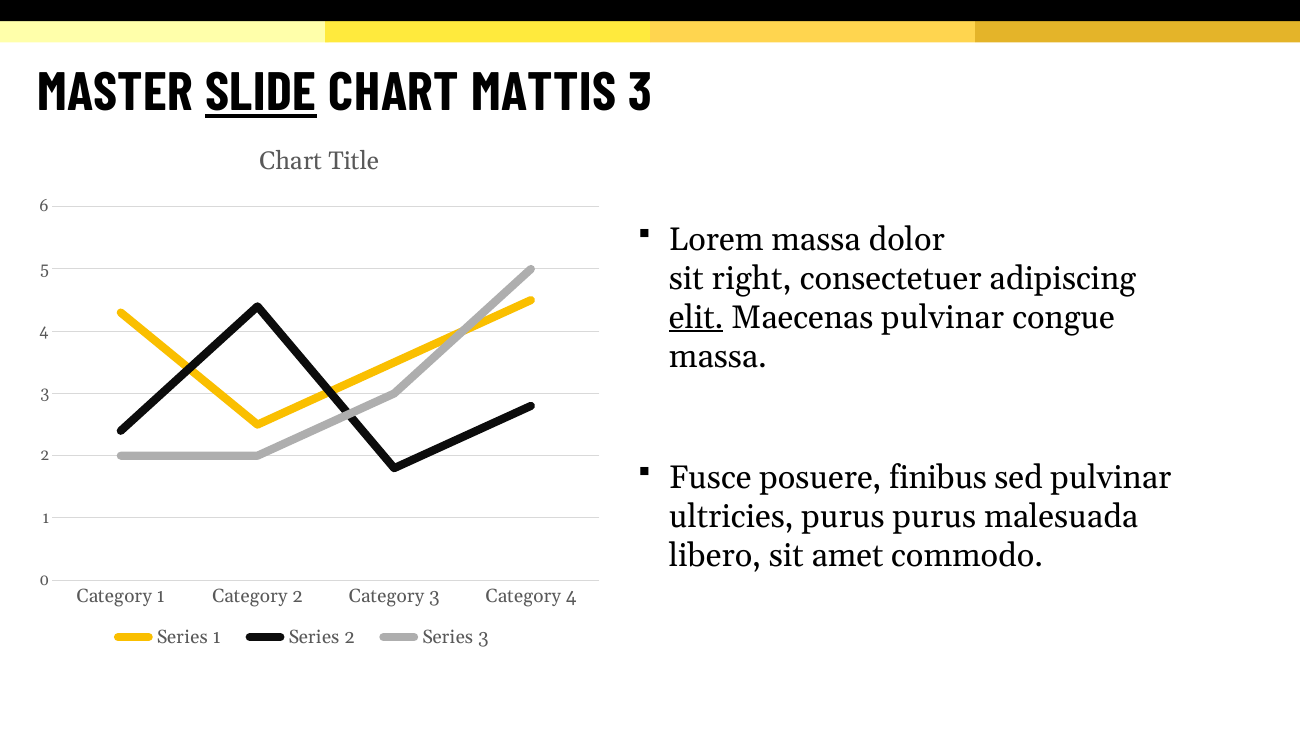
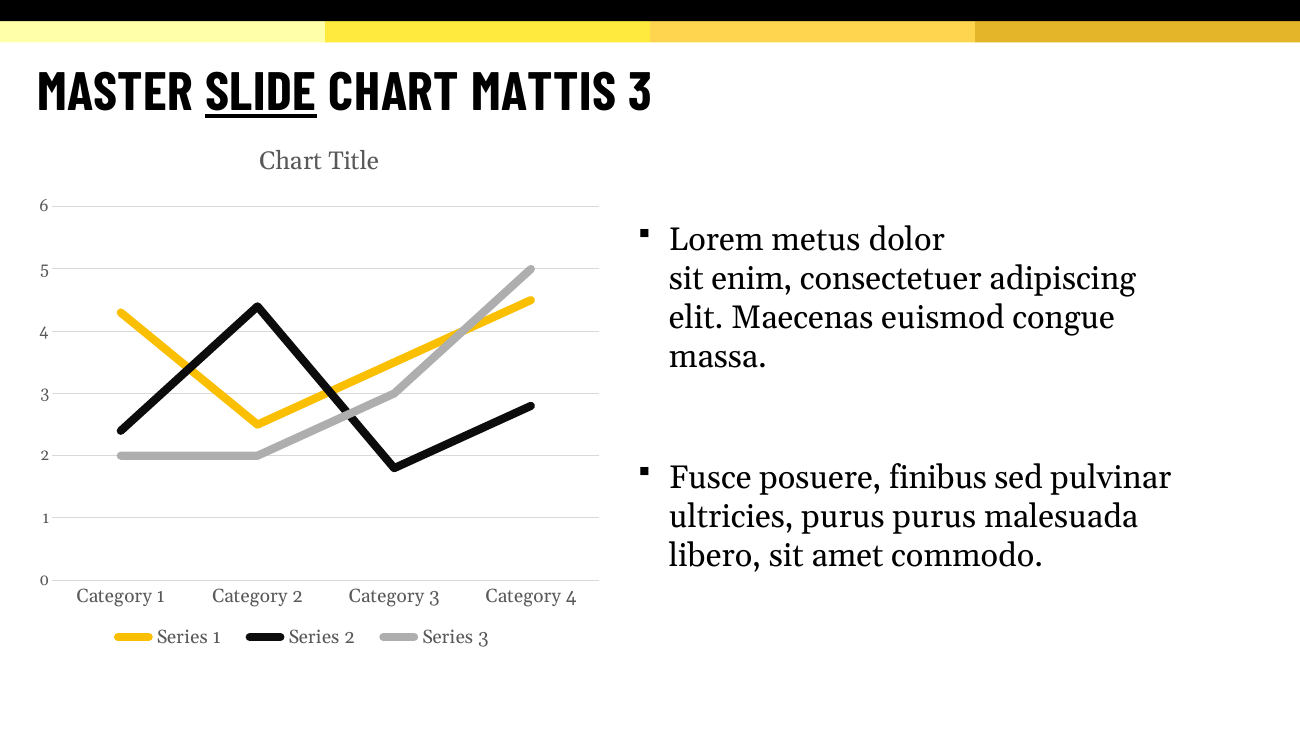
Lorem massa: massa -> metus
right: right -> enim
elit underline: present -> none
Maecenas pulvinar: pulvinar -> euismod
